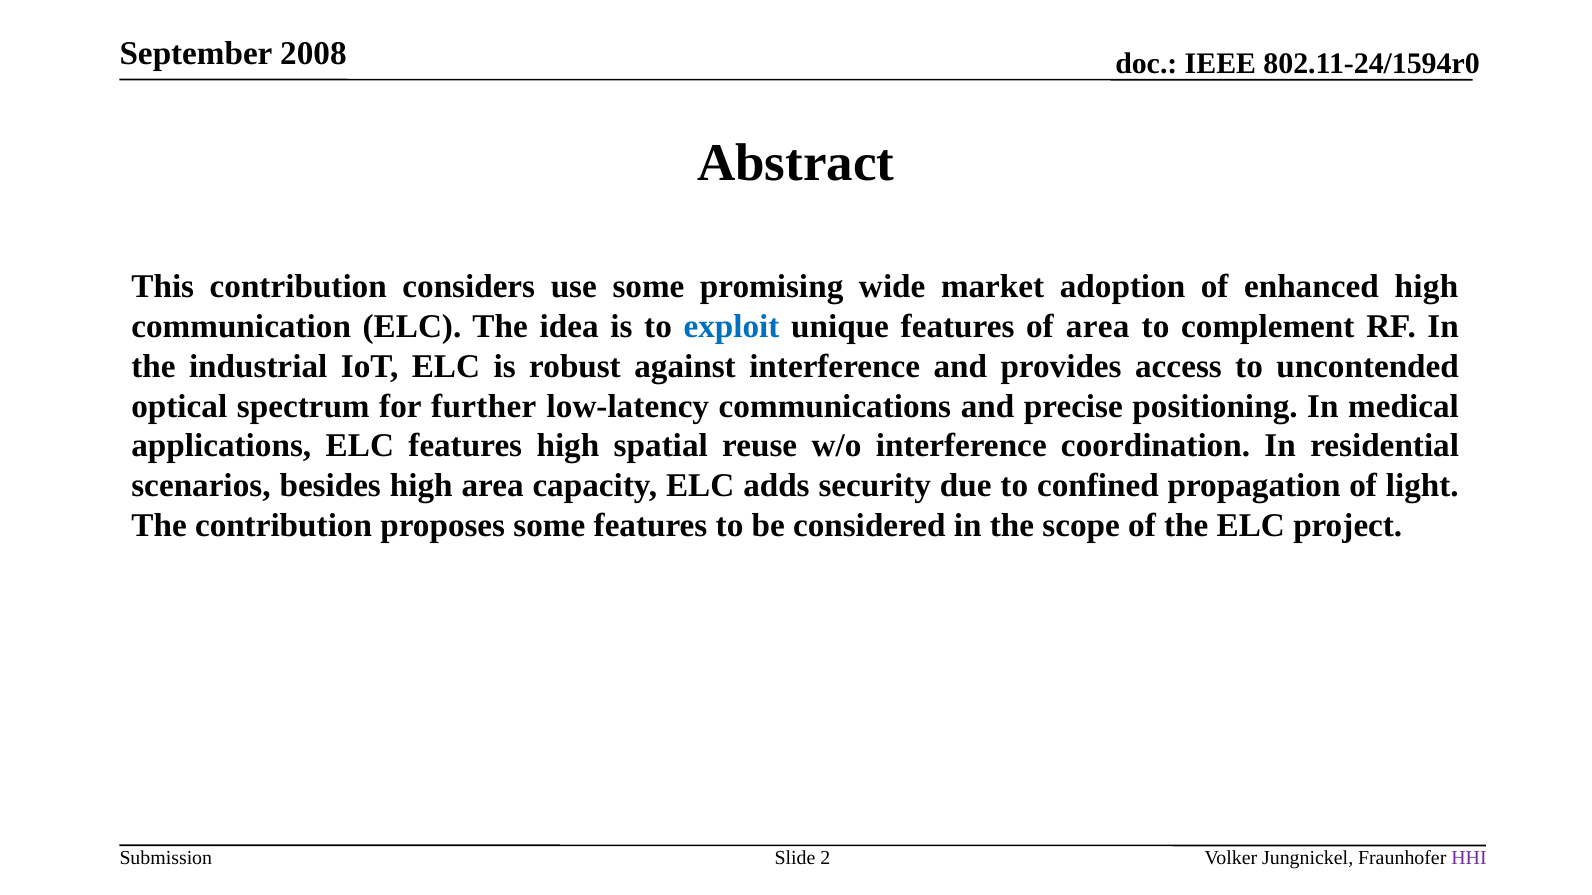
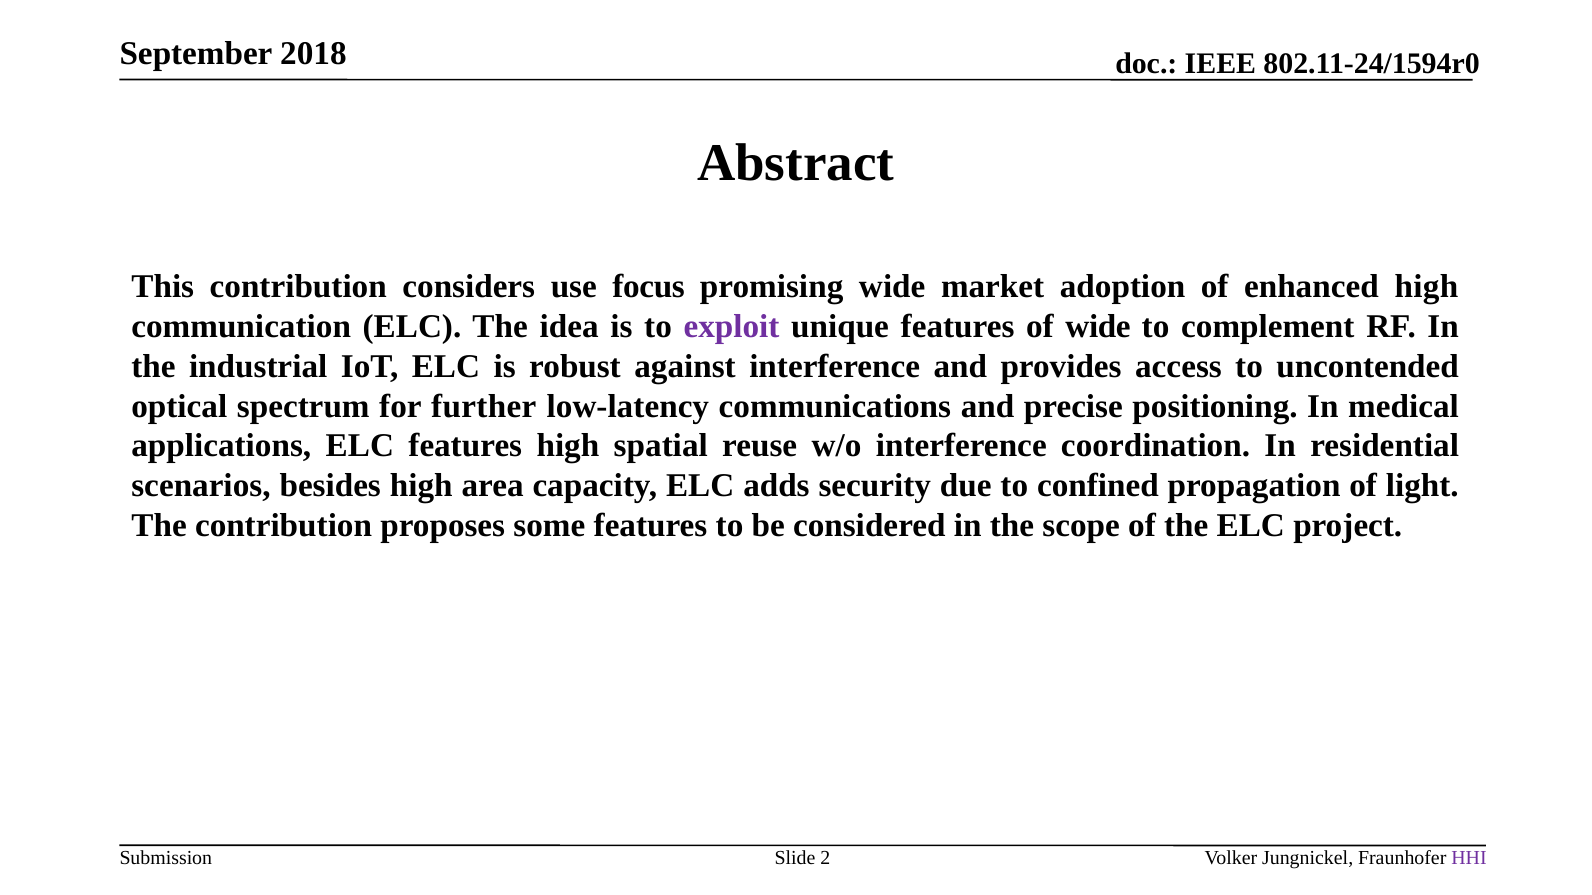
2008: 2008 -> 2018
use some: some -> focus
exploit colour: blue -> purple
of area: area -> wide
